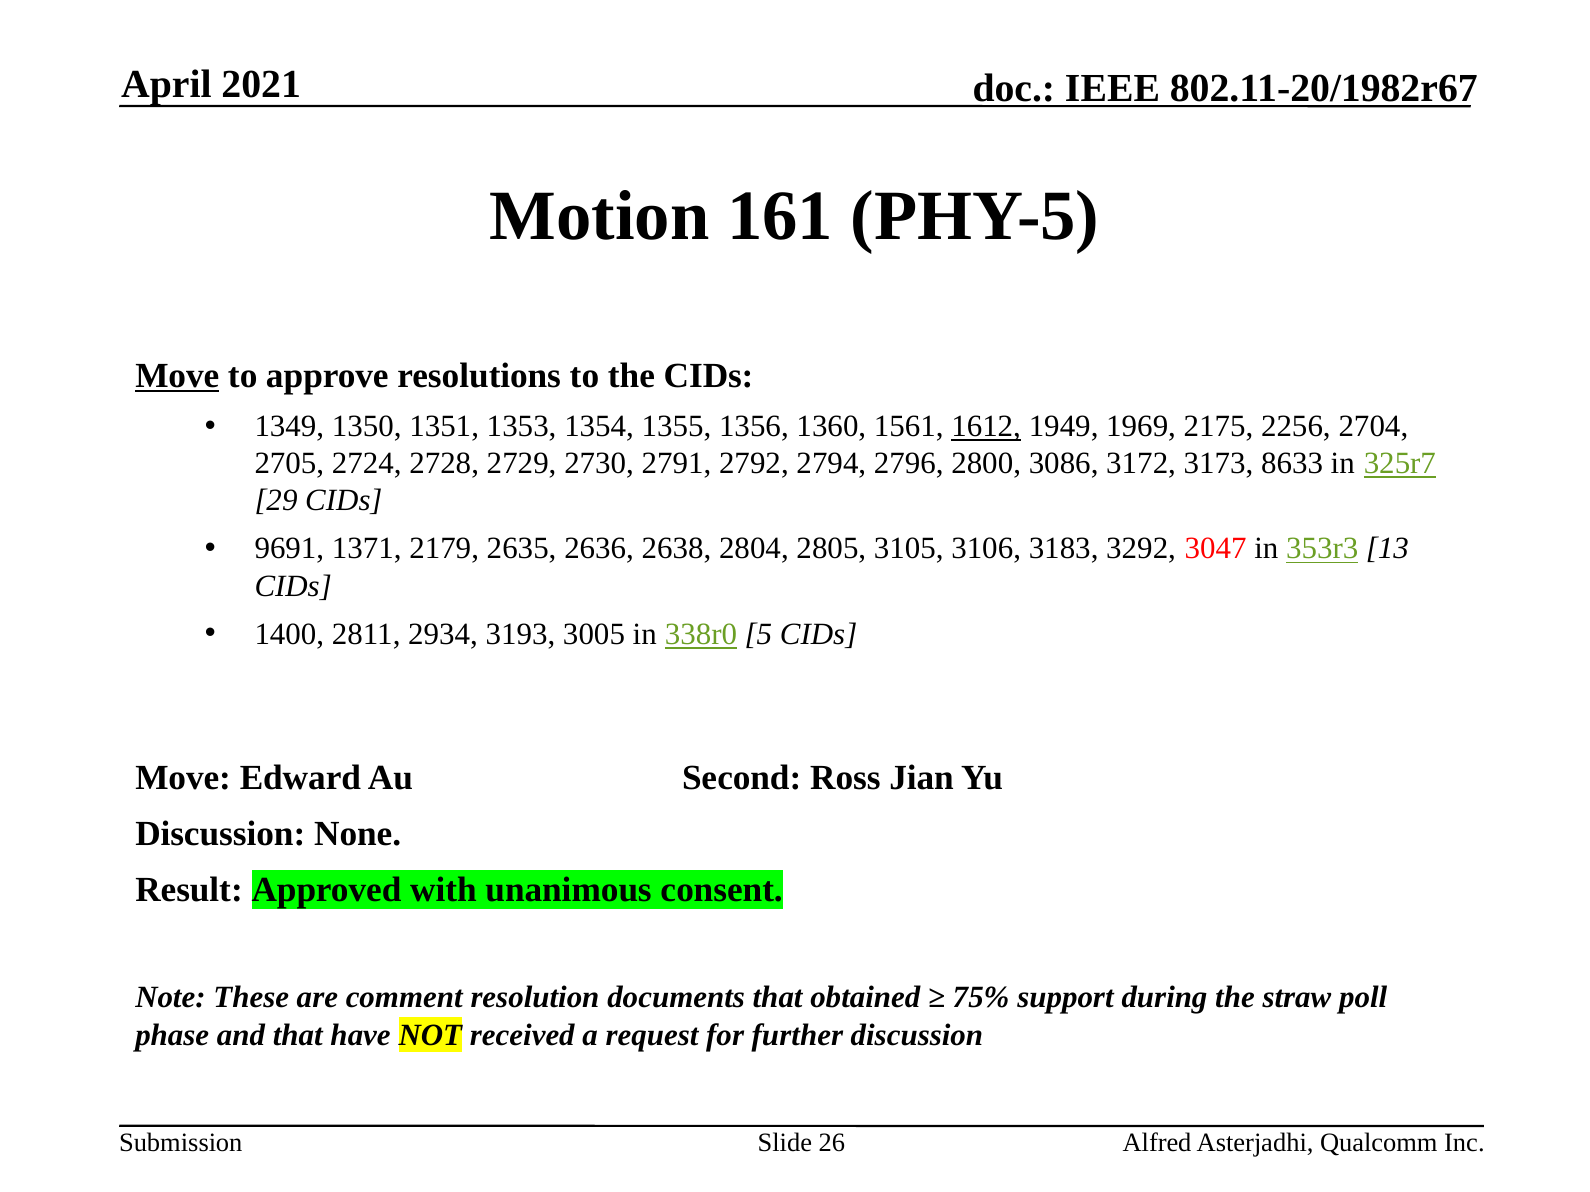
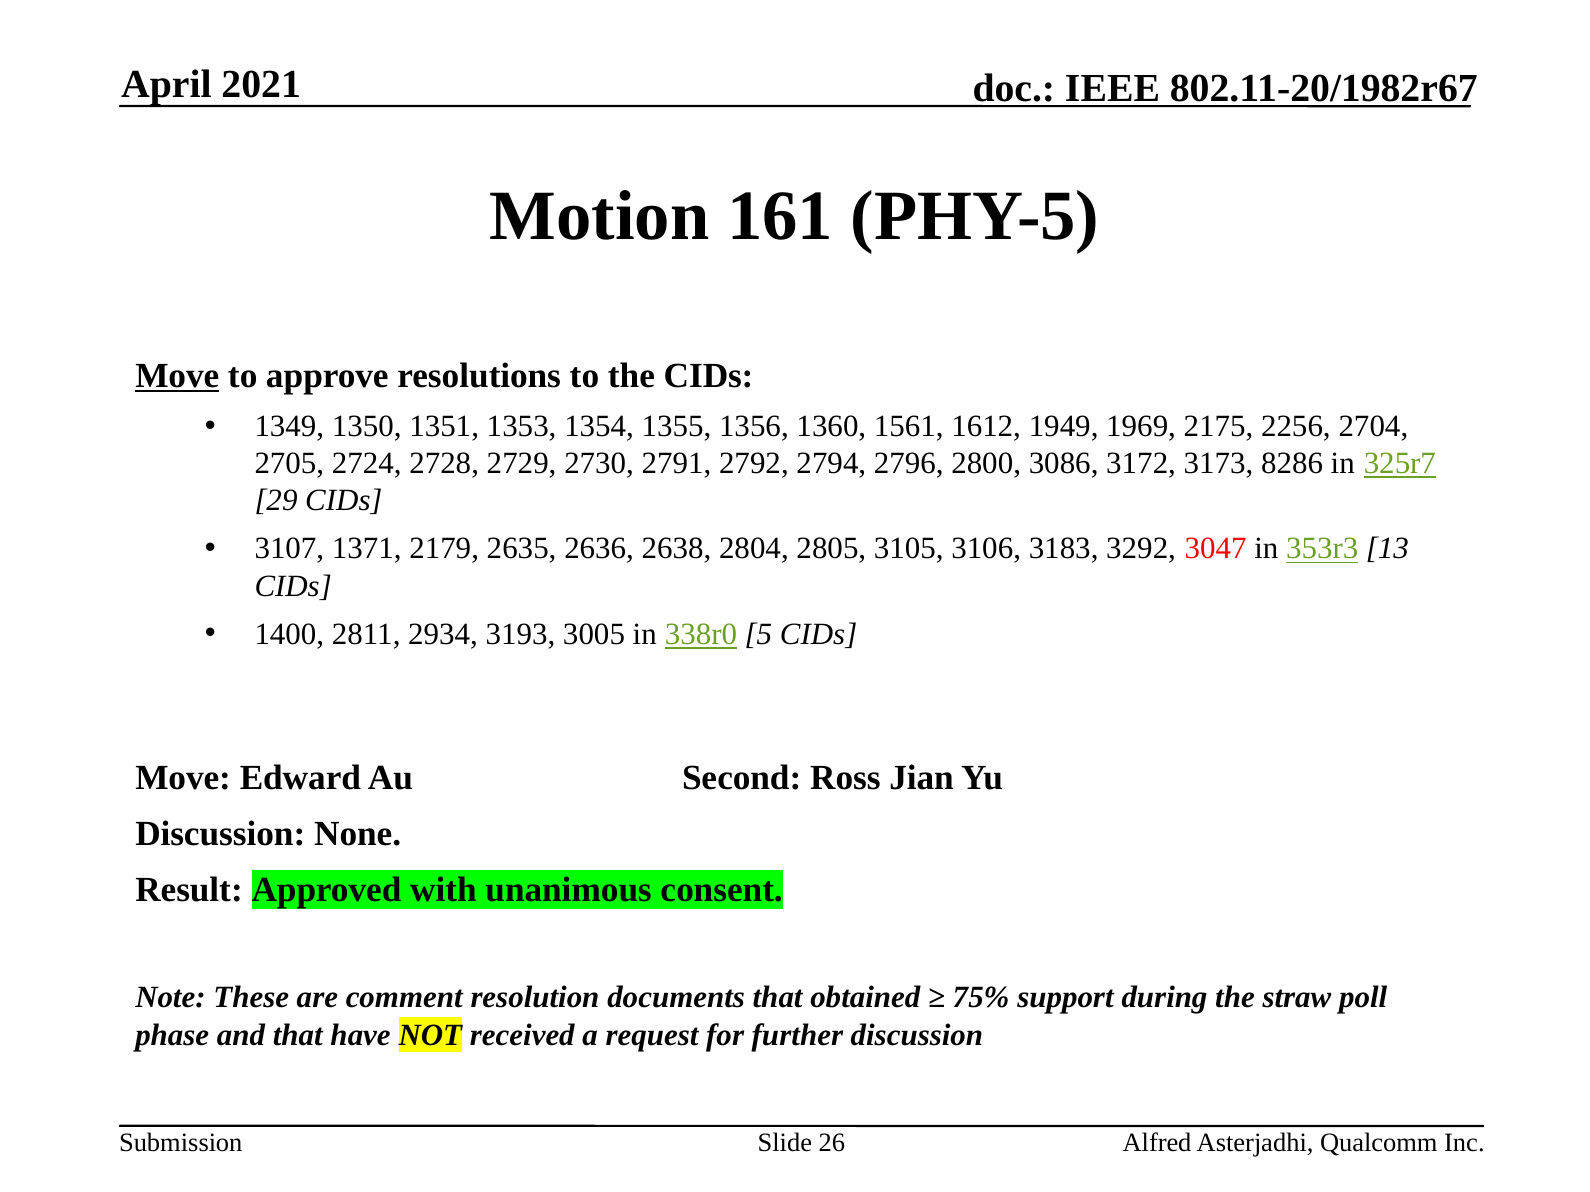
1612 underline: present -> none
8633: 8633 -> 8286
9691: 9691 -> 3107
